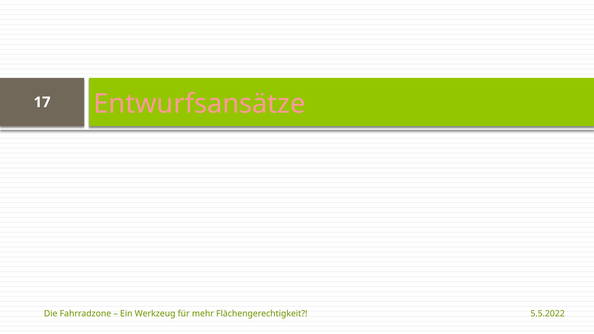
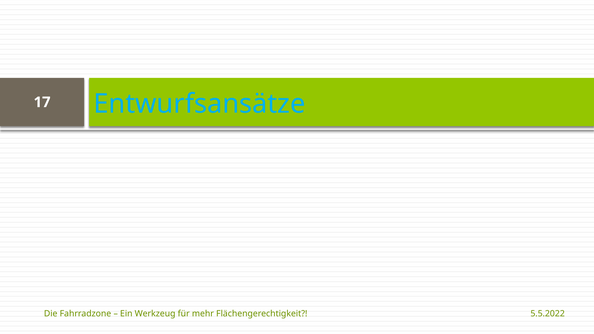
Entwurfsansätze colour: pink -> light blue
